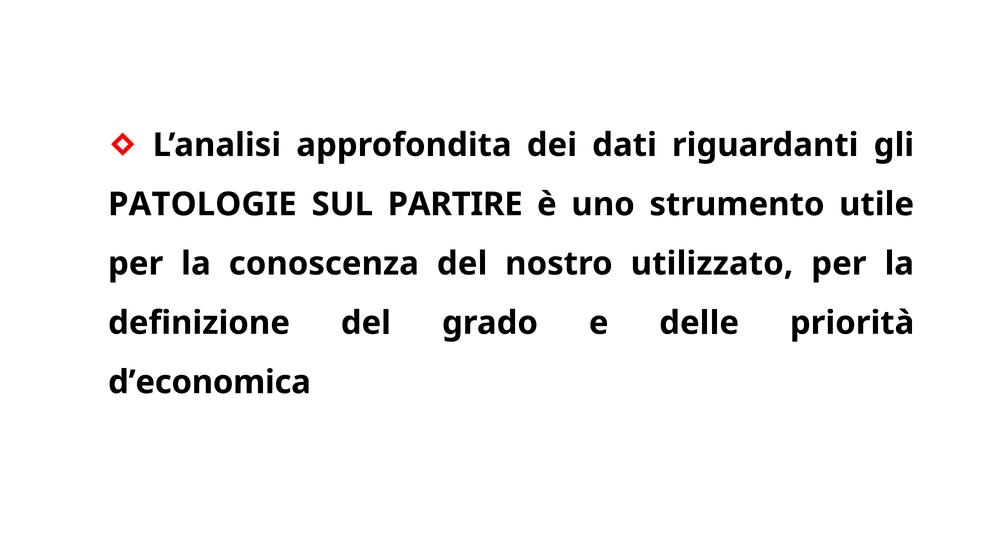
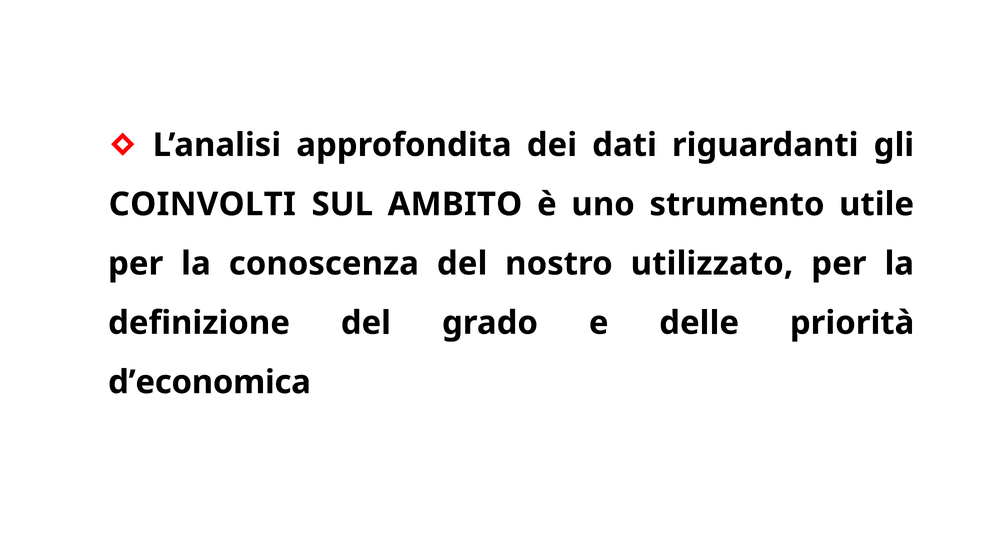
PATOLOGIE: PATOLOGIE -> COINVOLTI
PARTIRE: PARTIRE -> AMBITO
